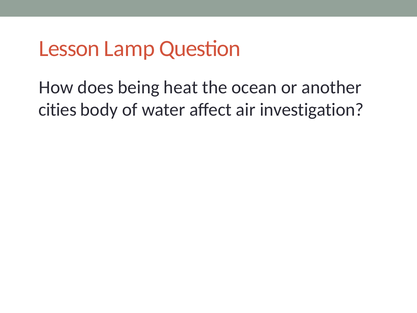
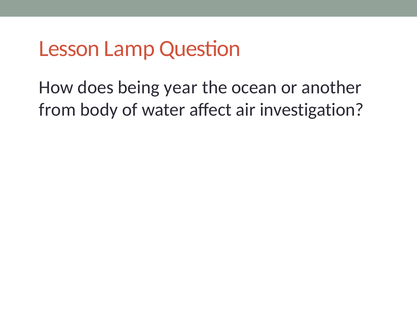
heat: heat -> year
cities: cities -> from
